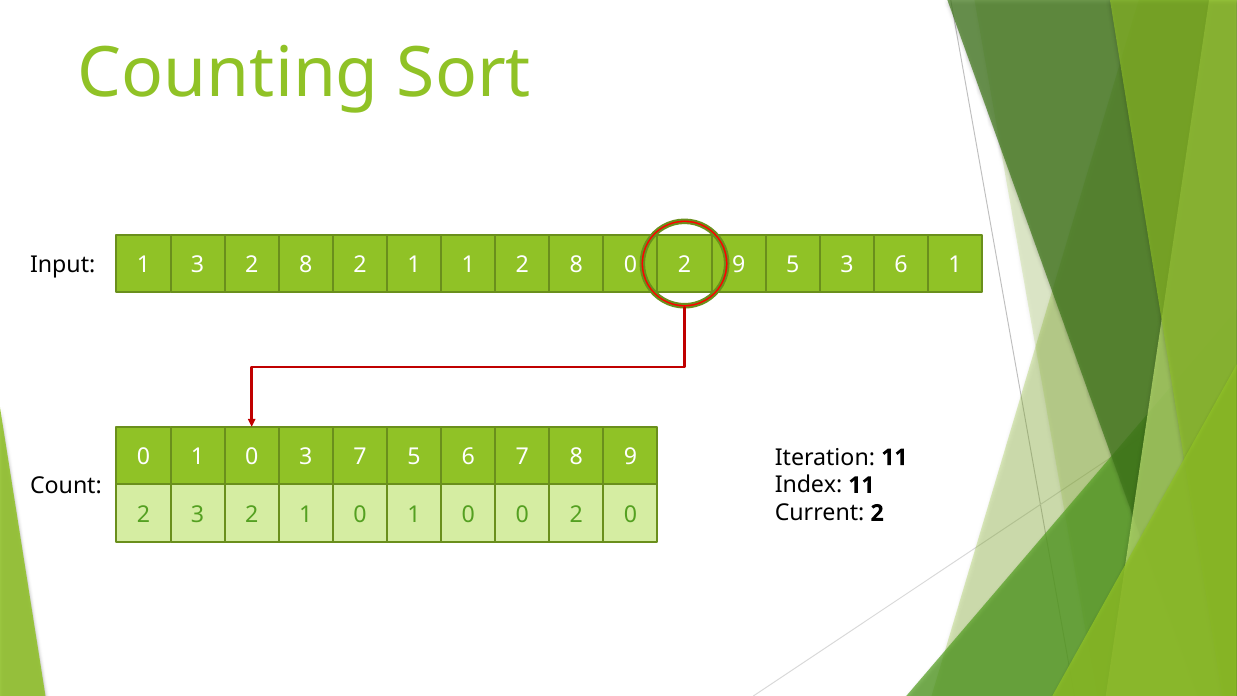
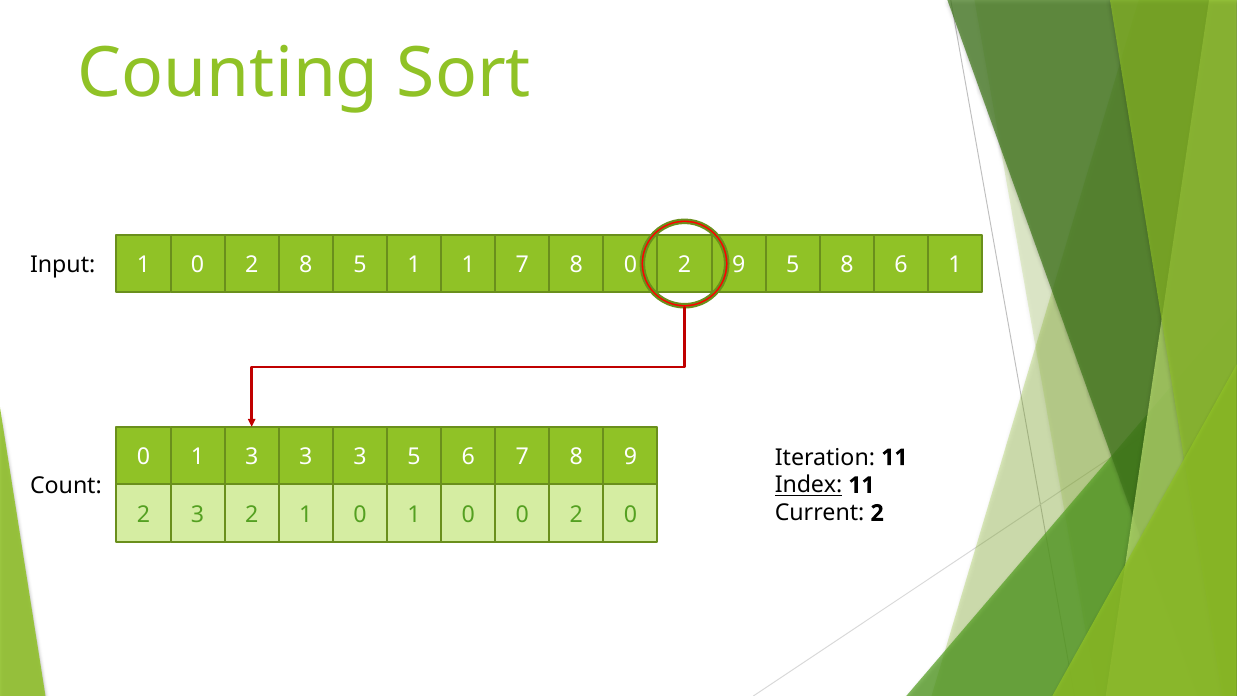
3 at (198, 265): 3 -> 0
8 2: 2 -> 5
1 2: 2 -> 7
5 3: 3 -> 8
0 at (252, 457): 0 -> 3
7 at (360, 457): 7 -> 3
Index underline: none -> present
